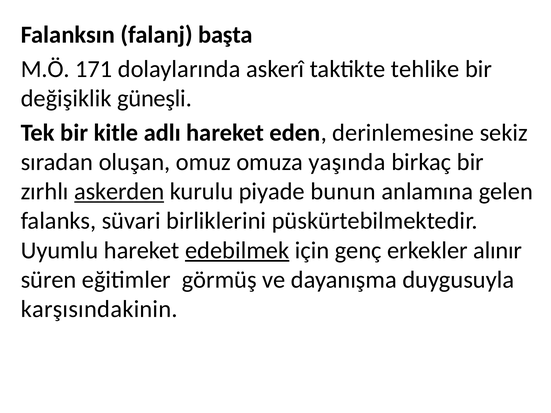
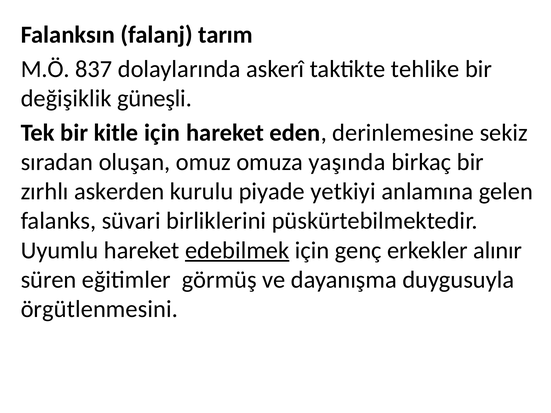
başta: başta -> tarım
171: 171 -> 837
kitle adlı: adlı -> için
askerden underline: present -> none
bunun: bunun -> yetkiyi
karşısındakinin: karşısındakinin -> örgütlenmesini
